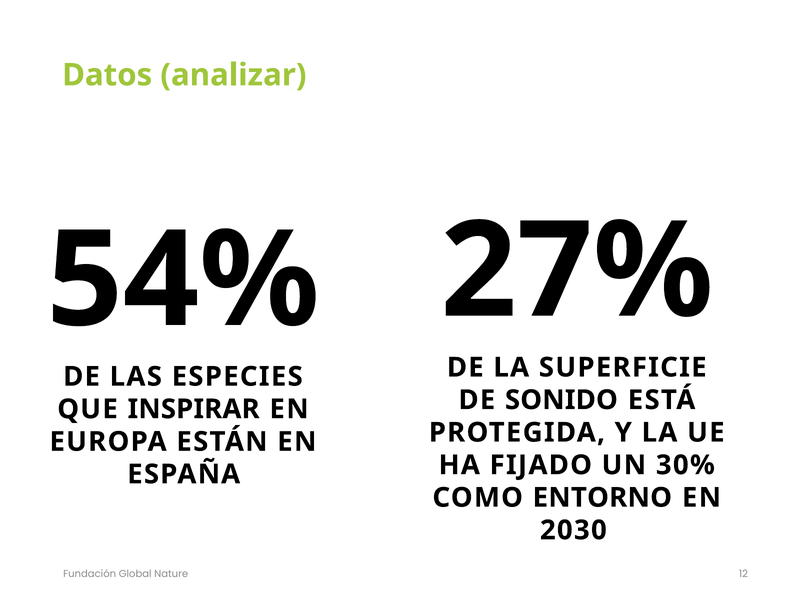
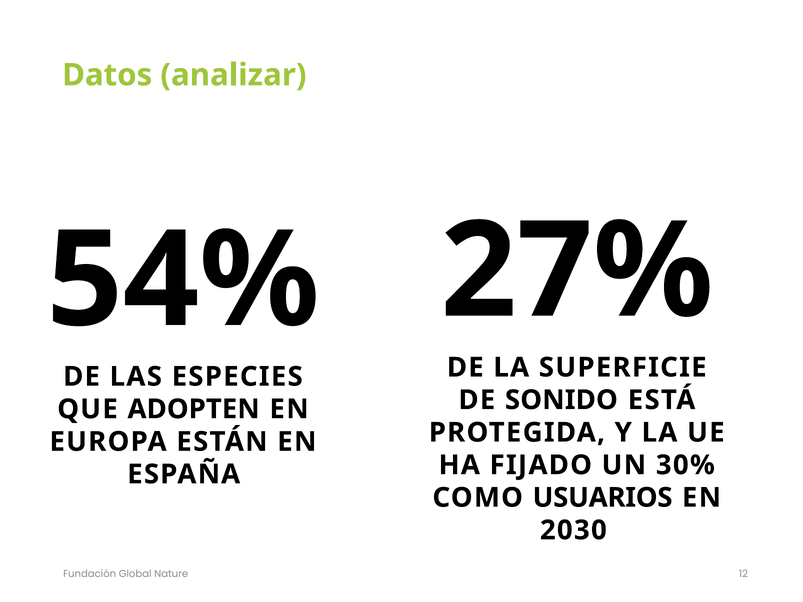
INSPIRAR: INSPIRAR -> ADOPTEN
ENTORNO: ENTORNO -> USUARIOS
